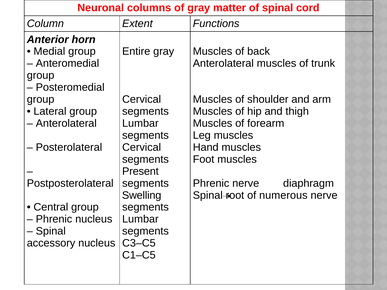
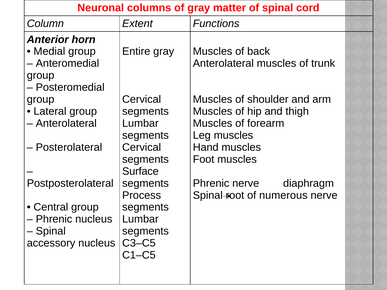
Present: Present -> Surface
Swelling: Swelling -> Process
